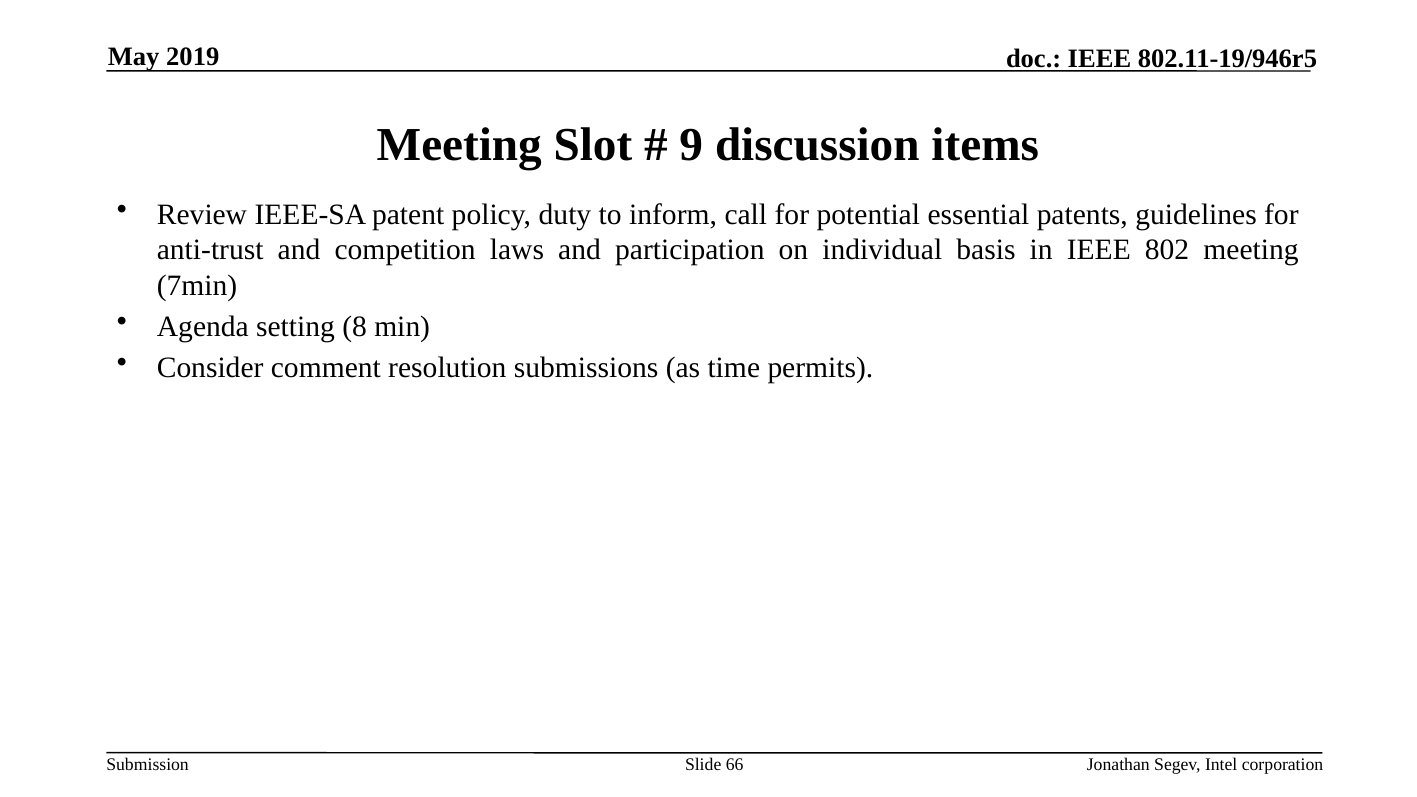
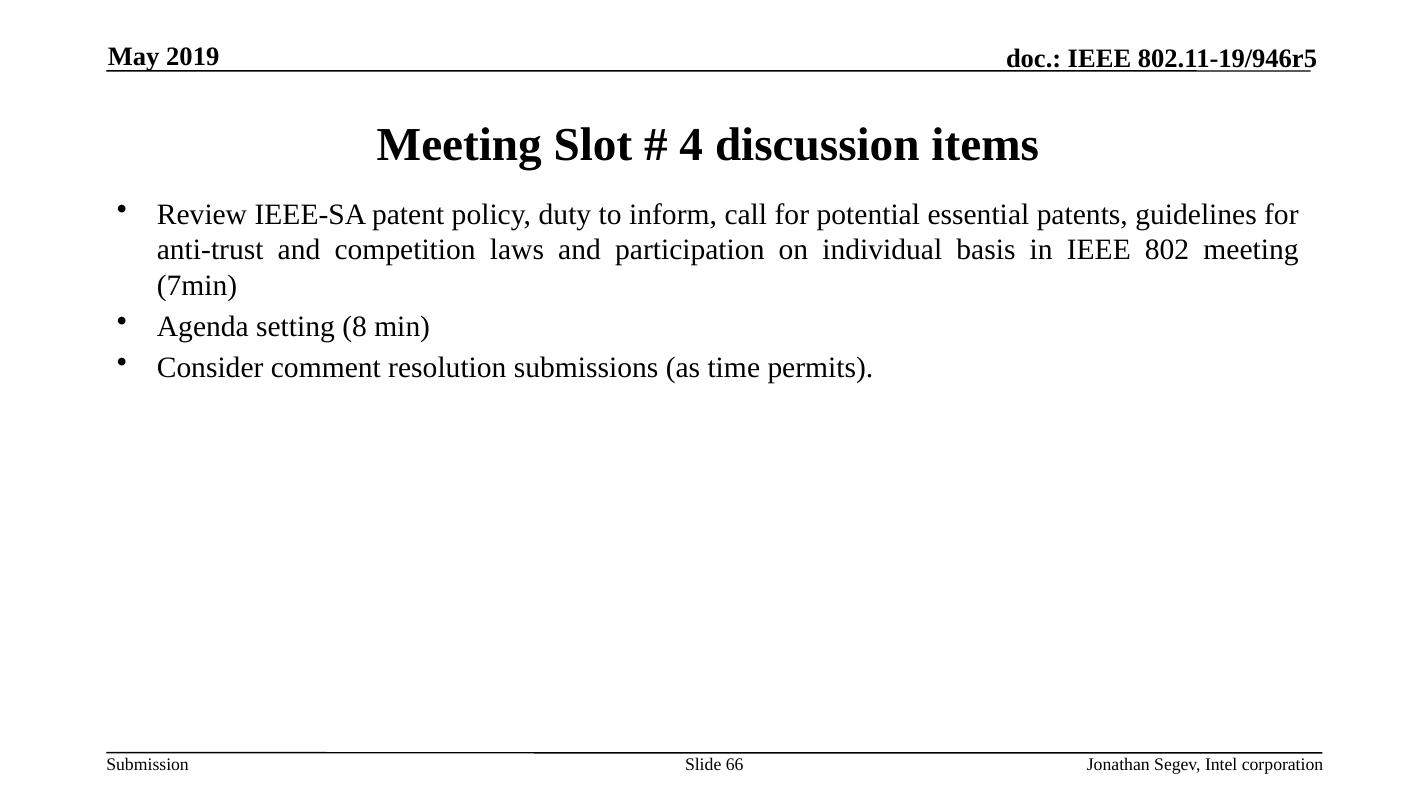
9: 9 -> 4
